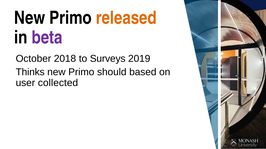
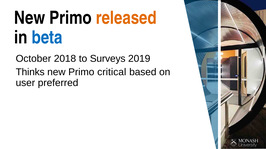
beta colour: purple -> blue
should: should -> critical
collected: collected -> preferred
